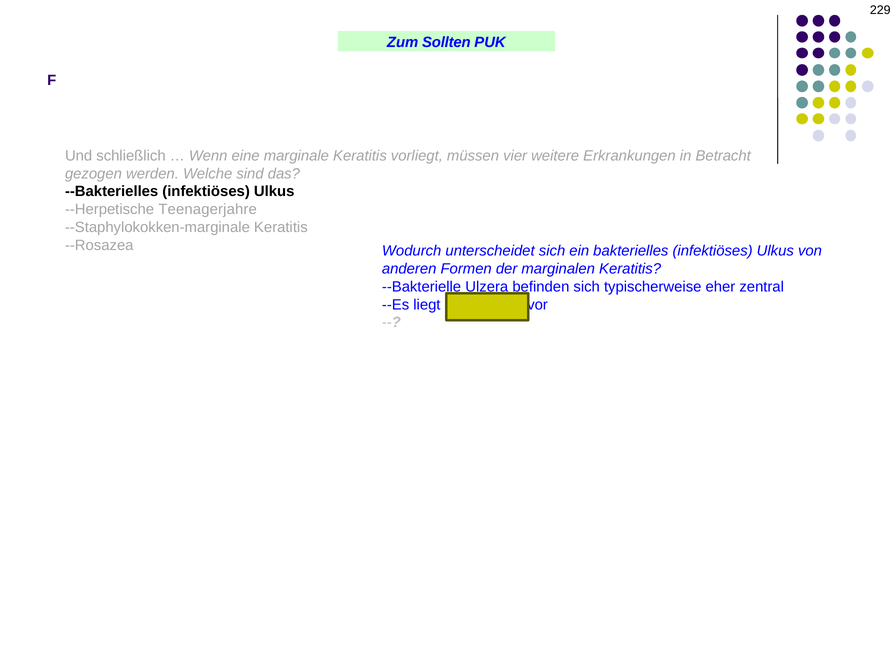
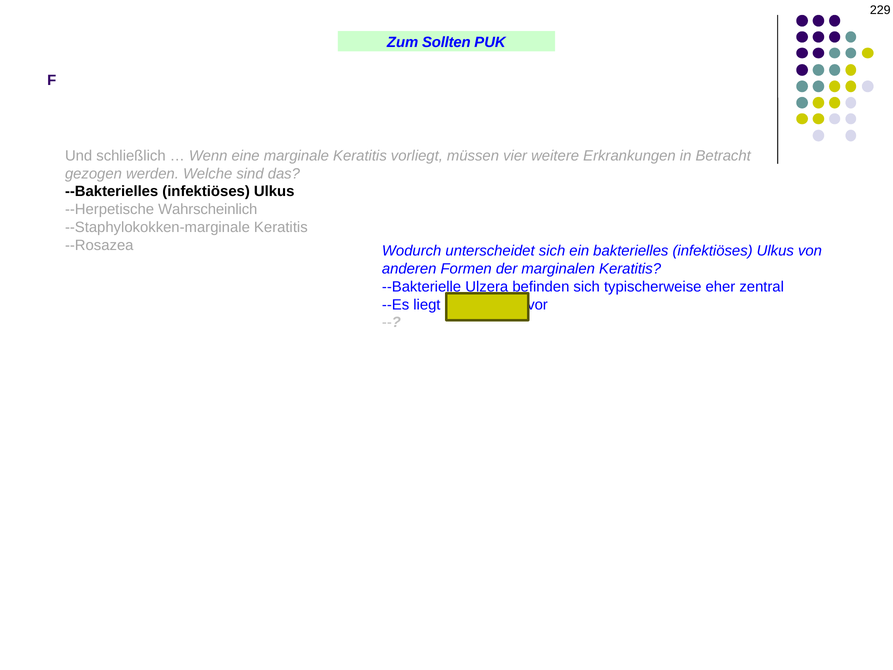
Teenagerjahre: Teenagerjahre -> Wahrscheinlich
